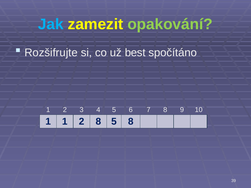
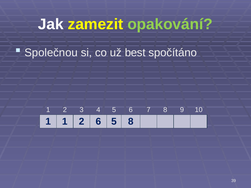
Jak colour: light blue -> white
Rozšifrujte: Rozšifrujte -> Společnou
2 8: 8 -> 6
